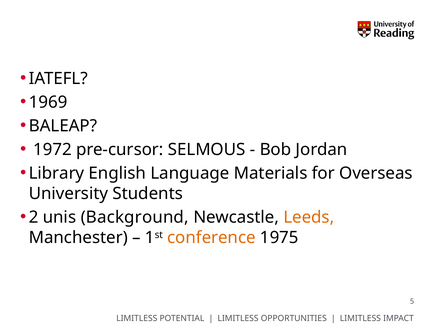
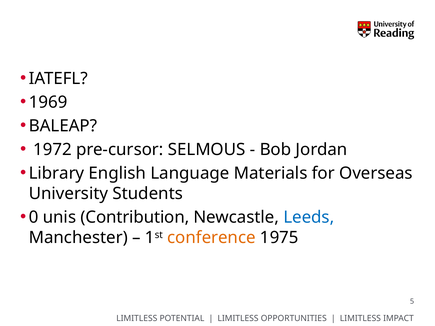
2: 2 -> 0
Background: Background -> Contribution
Leeds colour: orange -> blue
